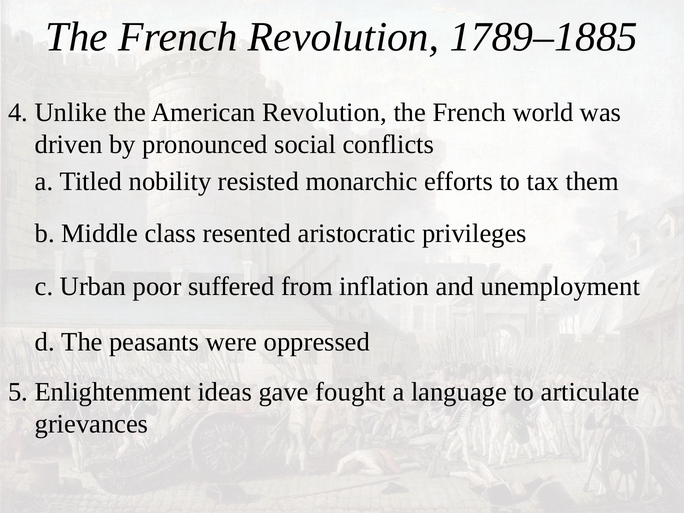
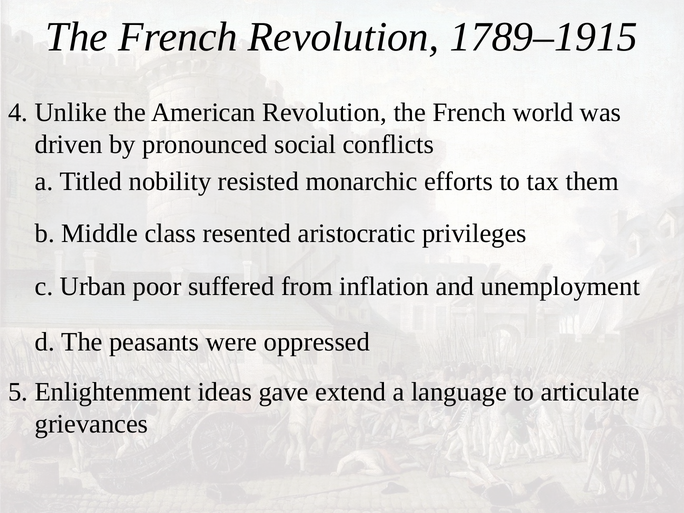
1789–1885: 1789–1885 -> 1789–1915
fought: fought -> extend
